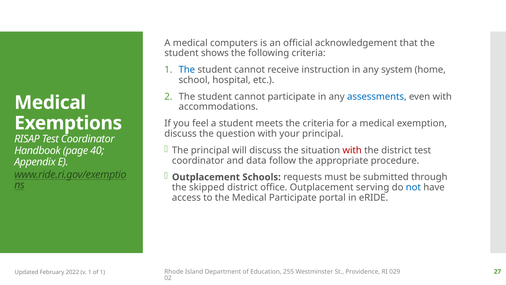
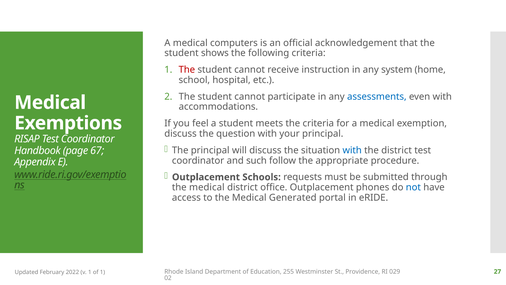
The at (187, 70) colour: blue -> red
with at (352, 150) colour: red -> blue
40: 40 -> 67
data: data -> such
skipped at (207, 187): skipped -> medical
serving: serving -> phones
Medical Participate: Participate -> Generated
